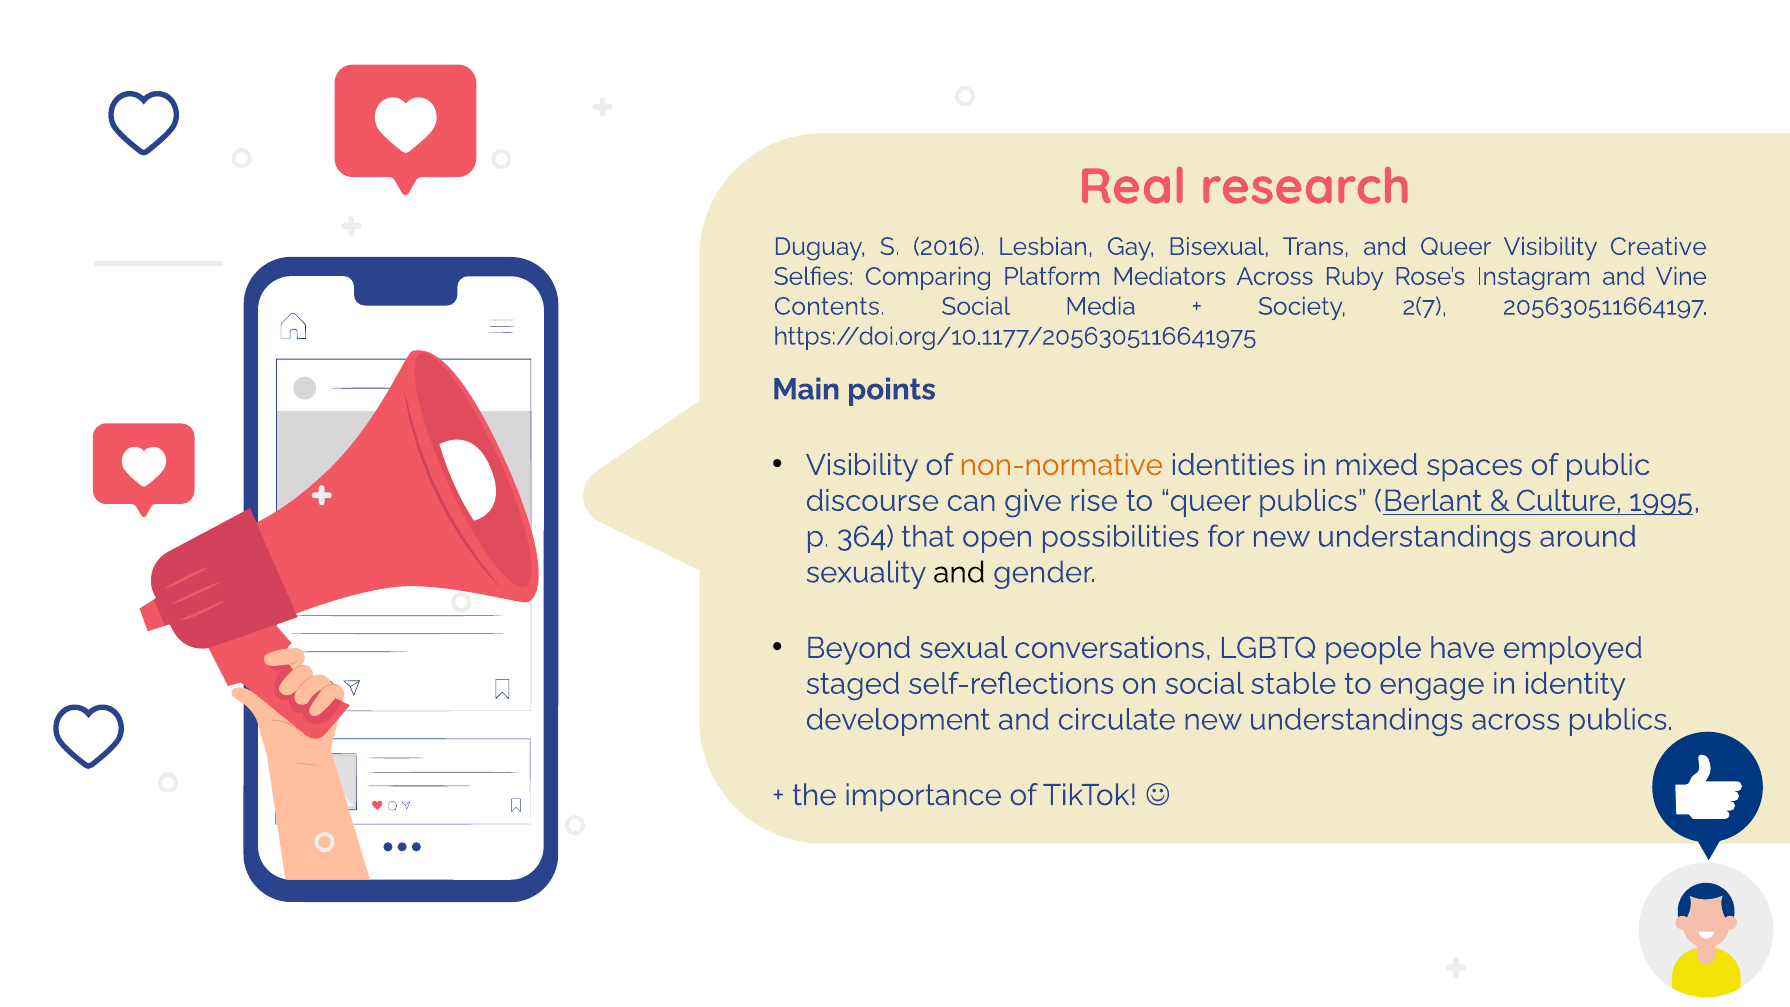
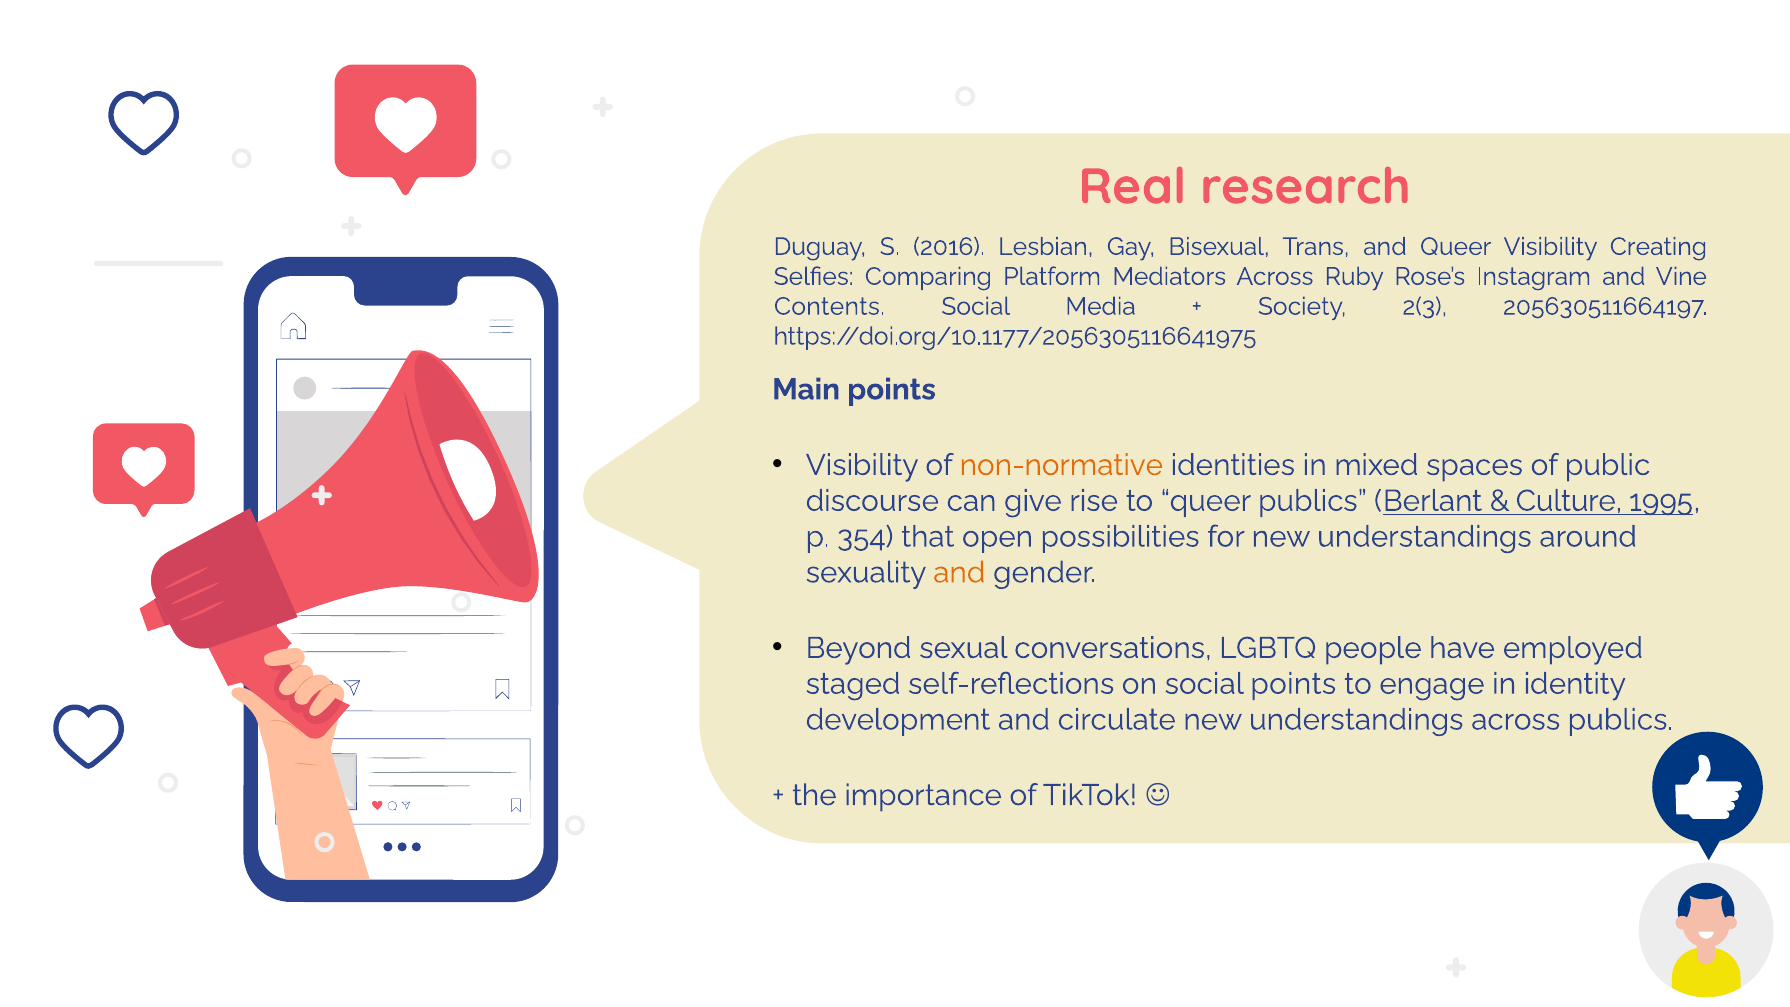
Creative: Creative -> Creating
2(7: 2(7 -> 2(3
364: 364 -> 354
and at (959, 572) colour: black -> orange
social stable: stable -> points
